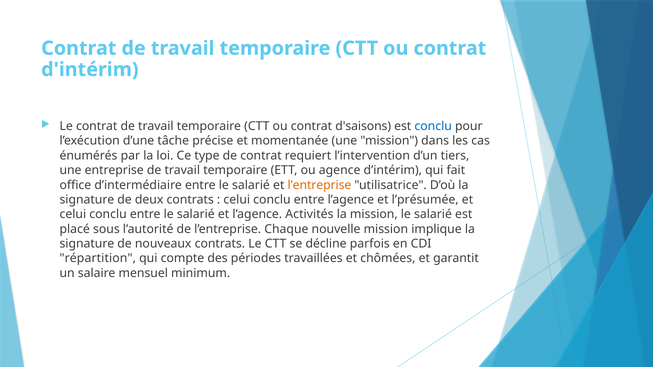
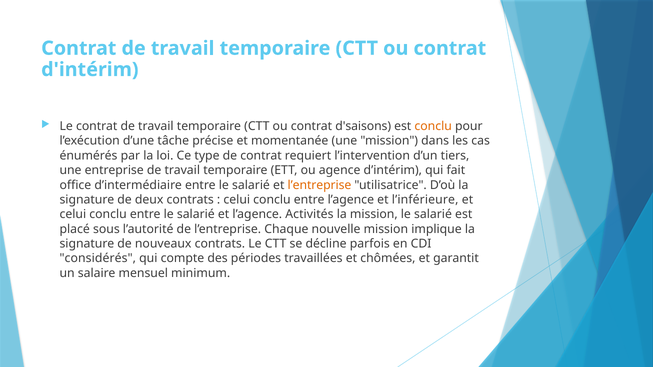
conclu at (433, 126) colour: blue -> orange
l’présumée: l’présumée -> l’inférieure
répartition: répartition -> considérés
